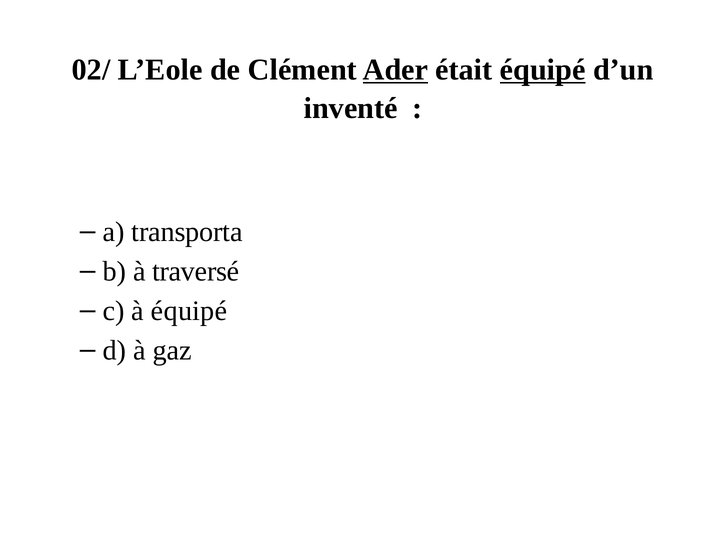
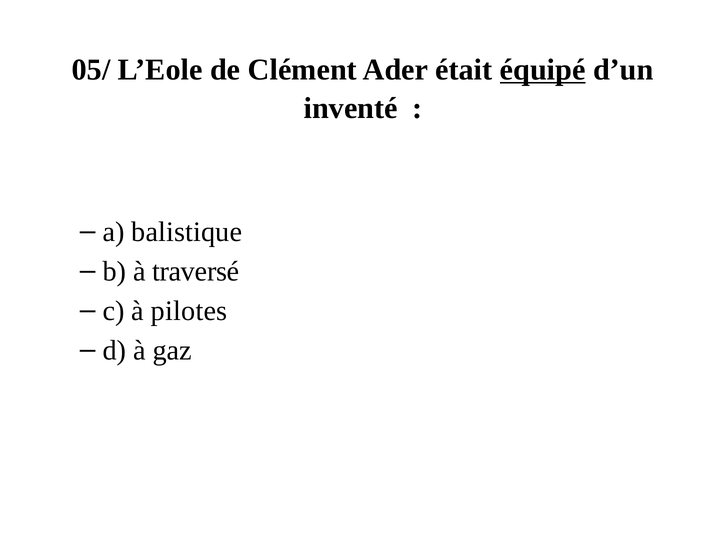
02/: 02/ -> 05/
Ader underline: present -> none
transporta: transporta -> balistique
à équipé: équipé -> pilotes
